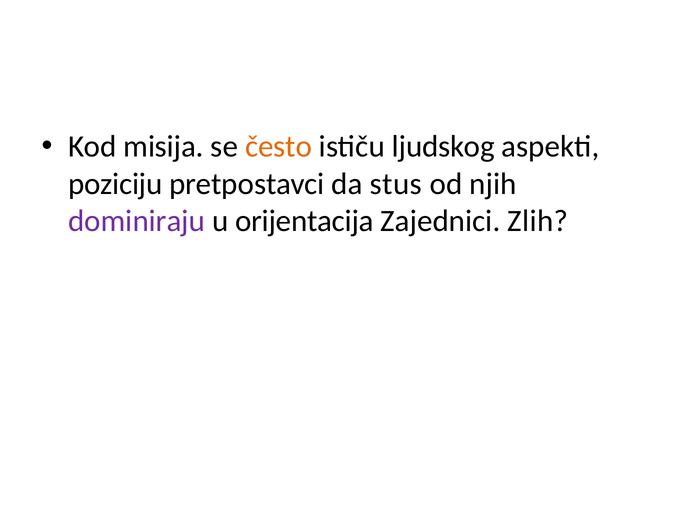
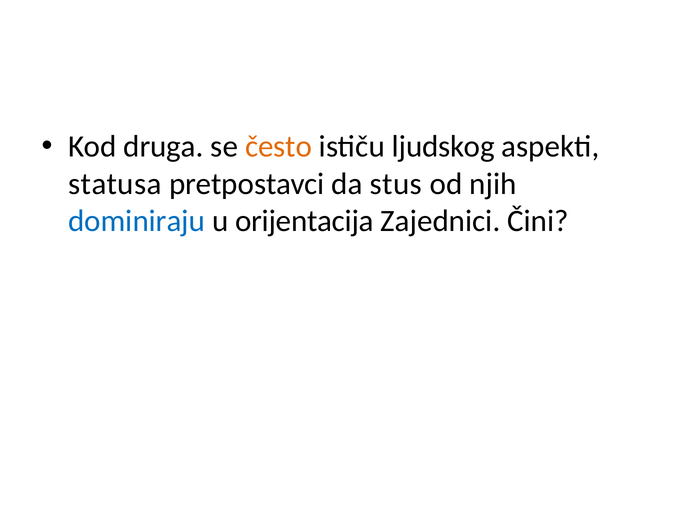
misija: misija -> druga
poziciju: poziciju -> statusa
dominiraju colour: purple -> blue
Zlih: Zlih -> Čini
